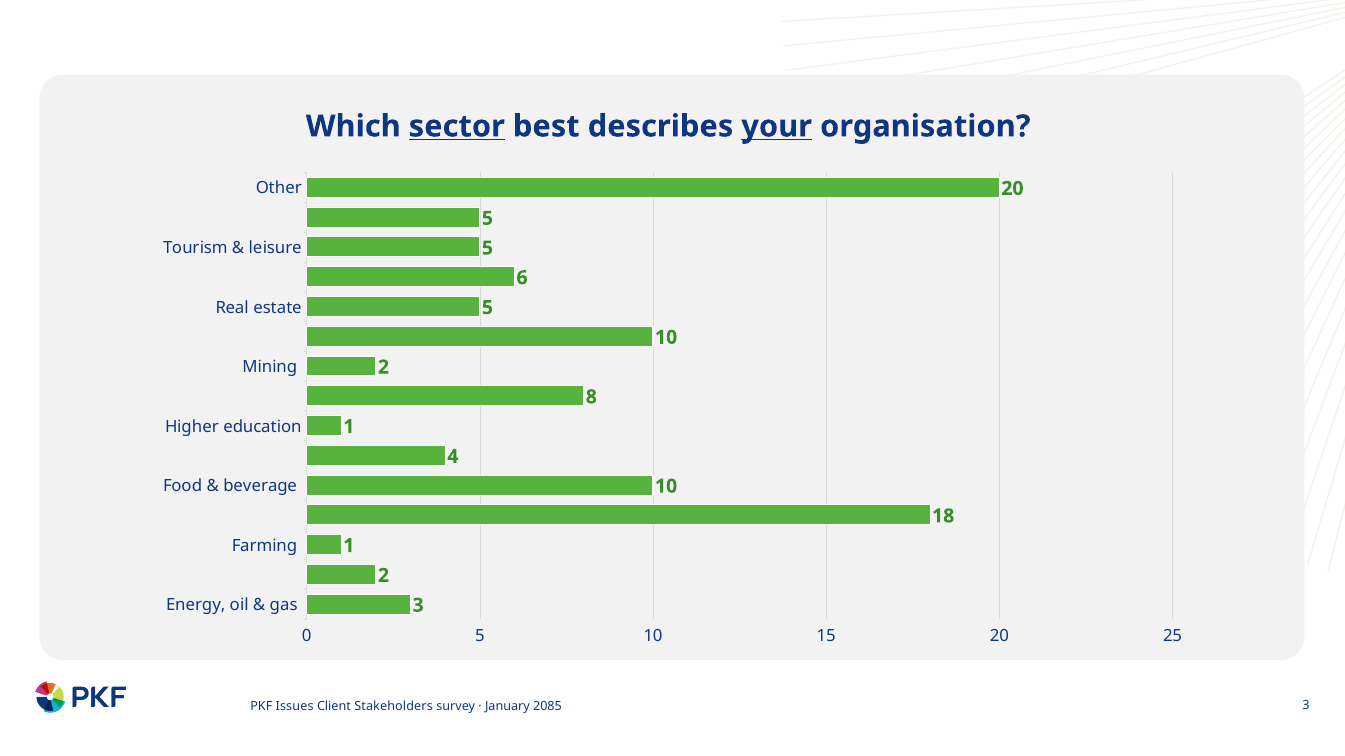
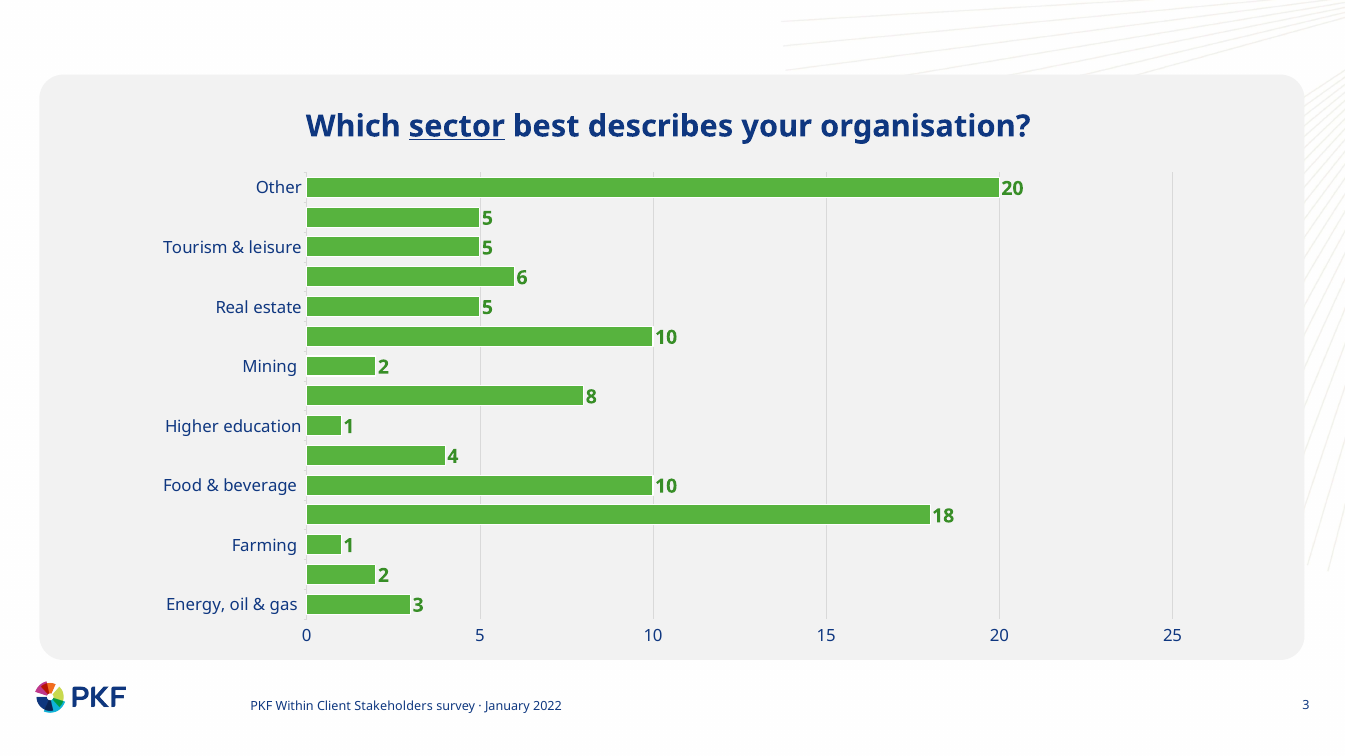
your underline: present -> none
Issues: Issues -> Within
2085: 2085 -> 2022
